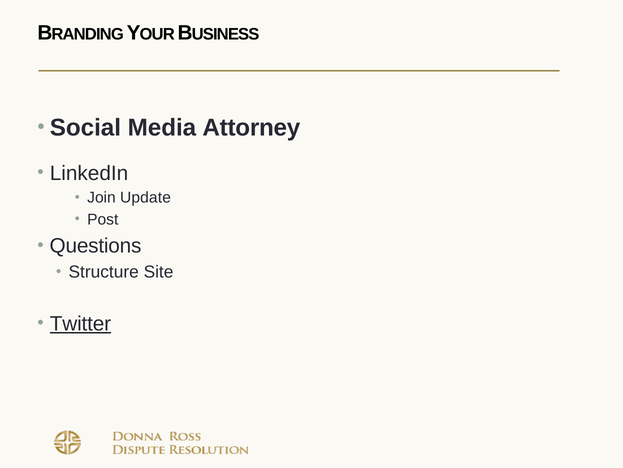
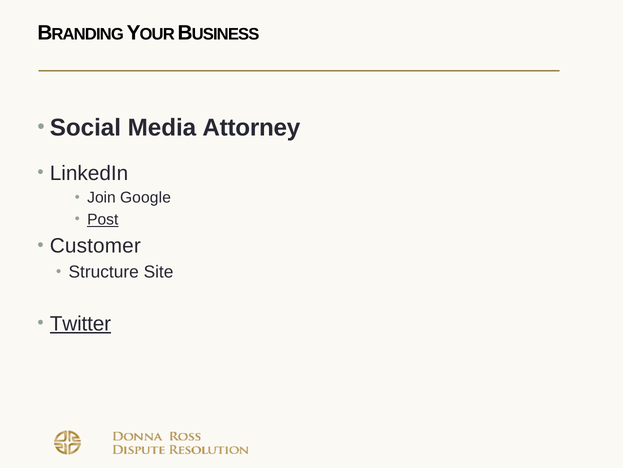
Update: Update -> Google
Post underline: none -> present
Questions: Questions -> Customer
